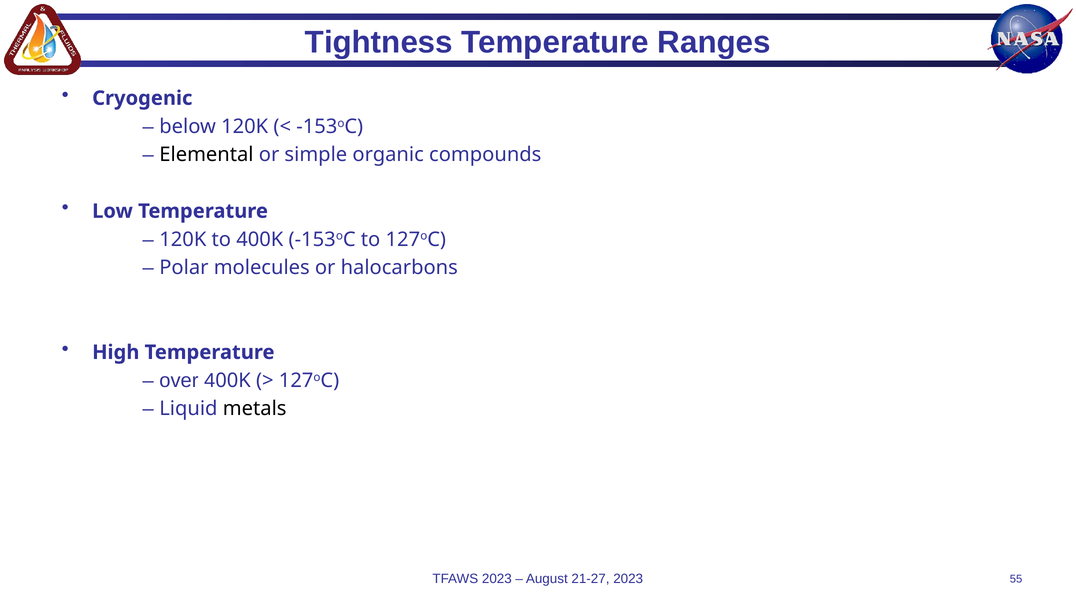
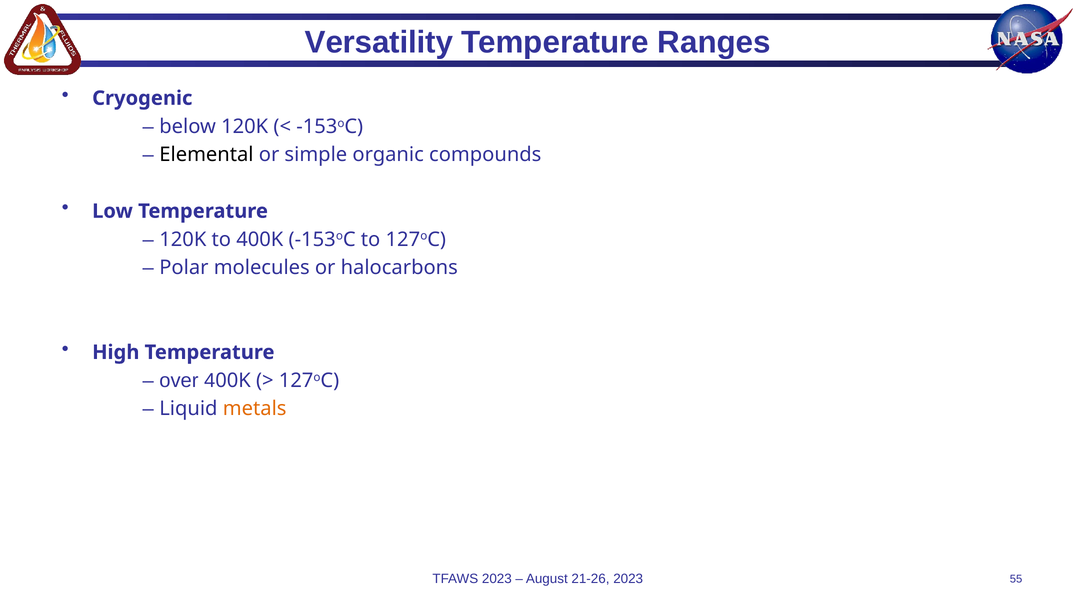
Tightness: Tightness -> Versatility
metals colour: black -> orange
21-27: 21-27 -> 21-26
